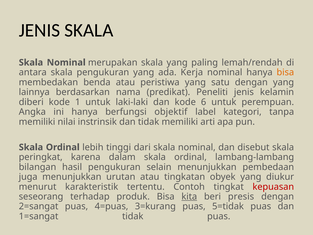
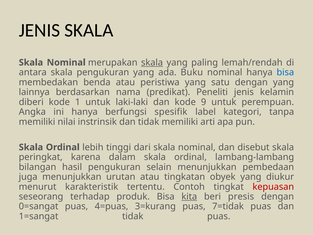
skala at (152, 62) underline: none -> present
Kerja: Kerja -> Buku
bisa at (285, 72) colour: orange -> blue
6: 6 -> 9
objektif: objektif -> spesifik
2=sangat: 2=sangat -> 0=sangat
5=tidak: 5=tidak -> 7=tidak
